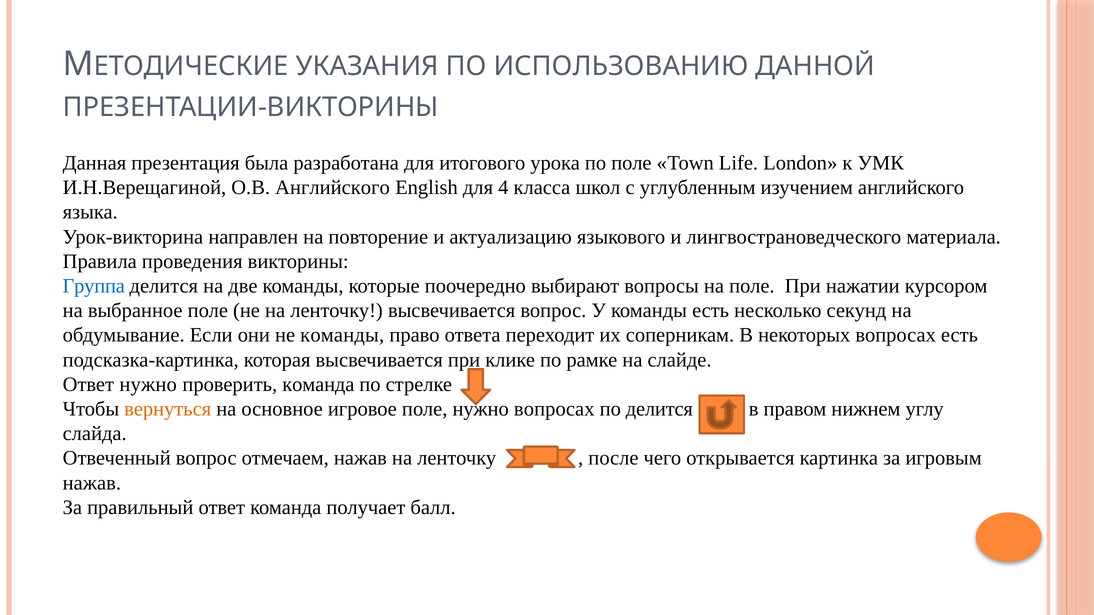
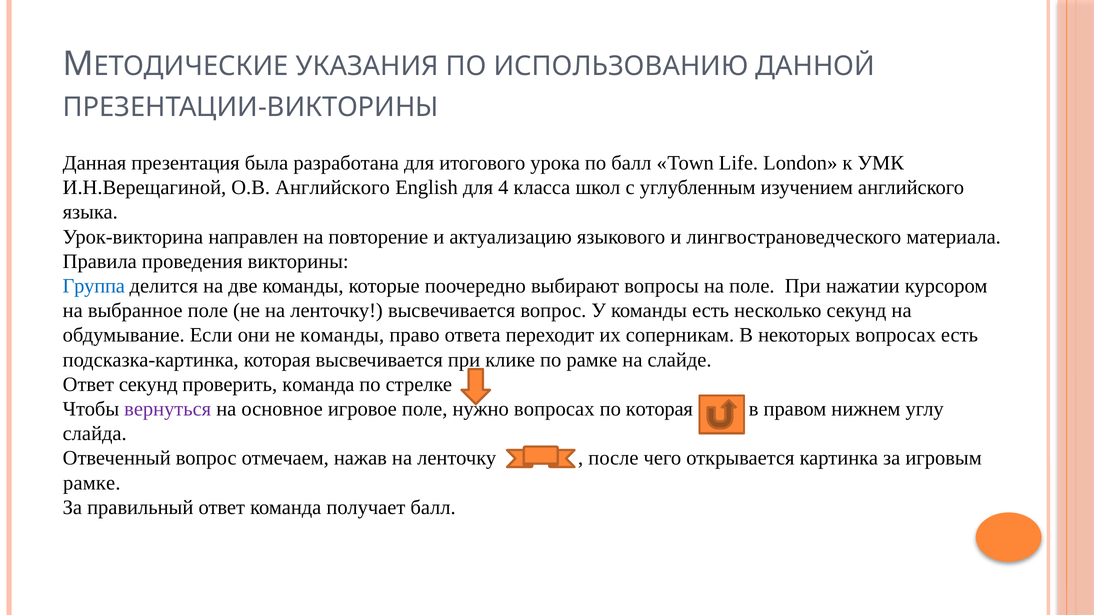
по поле: поле -> балл
Ответ нужно: нужно -> секунд
вернуться colour: orange -> purple
по делится: делится -> которая
нажав at (92, 483): нажав -> рамке
